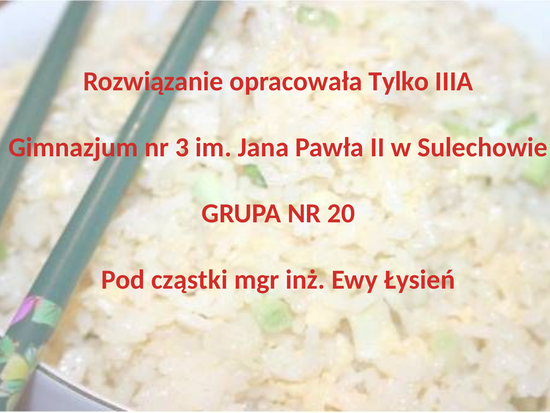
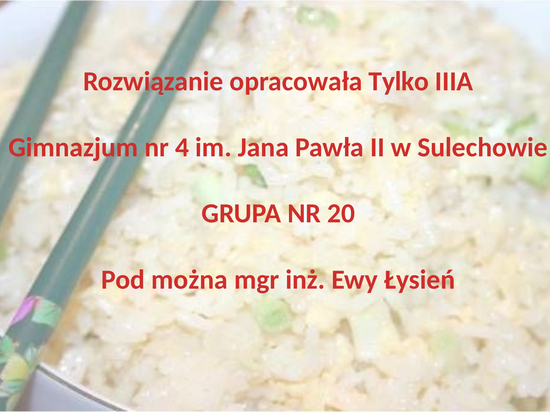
3: 3 -> 4
cząstki: cząstki -> można
